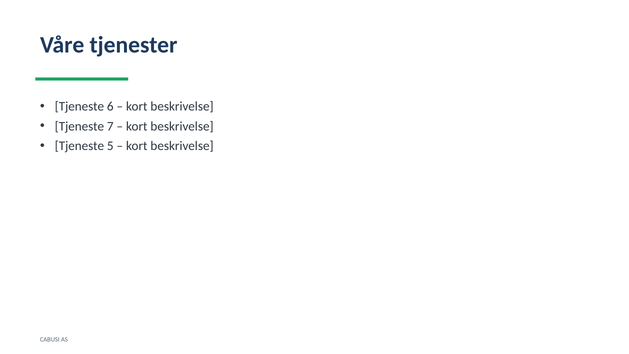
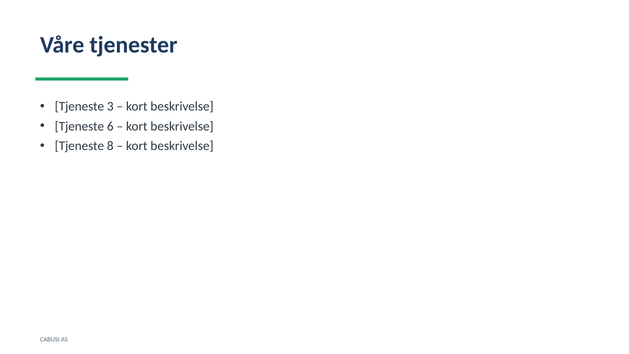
6: 6 -> 3
7: 7 -> 6
5: 5 -> 8
